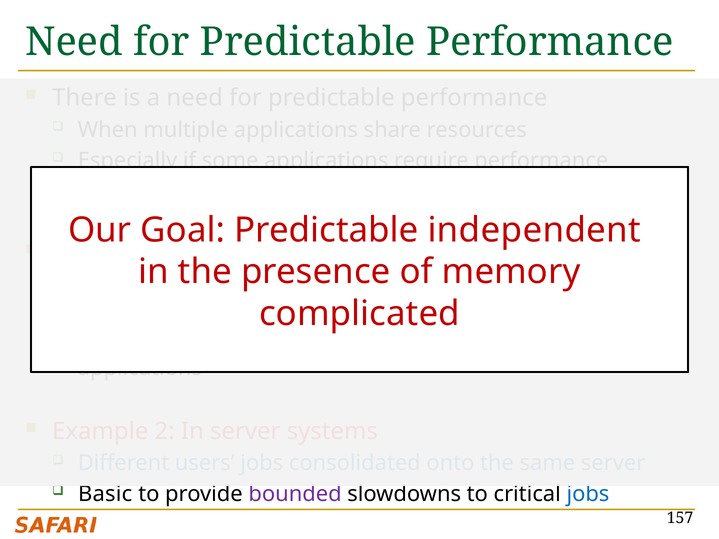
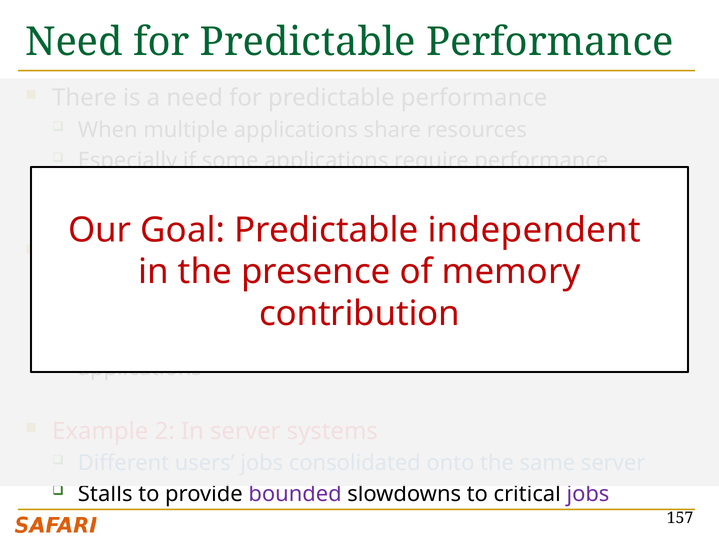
complicated: complicated -> contribution
Basic: Basic -> Stalls
jobs at (588, 494) colour: blue -> purple
